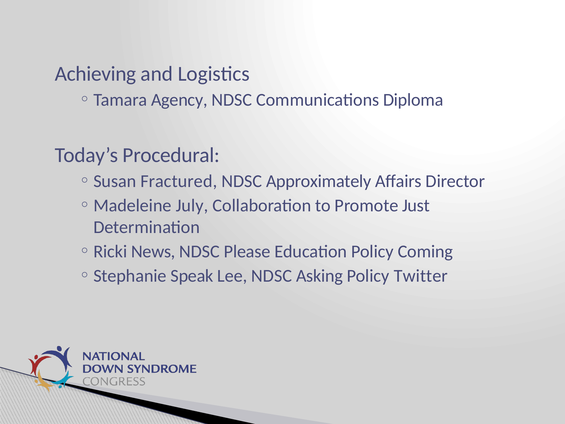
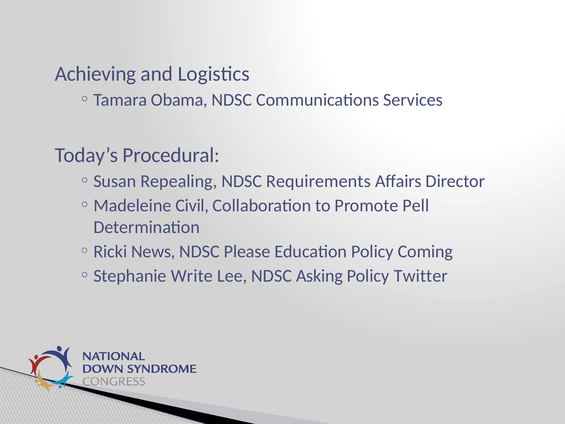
Agency: Agency -> Obama
Diploma: Diploma -> Services
Fractured: Fractured -> Repealing
Approximately: Approximately -> Requirements
July: July -> Civil
Just: Just -> Pell
Speak: Speak -> Write
